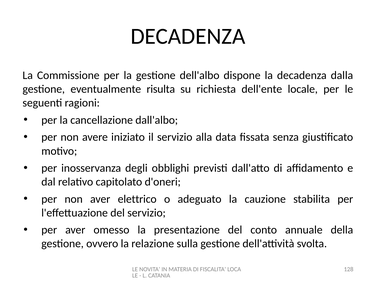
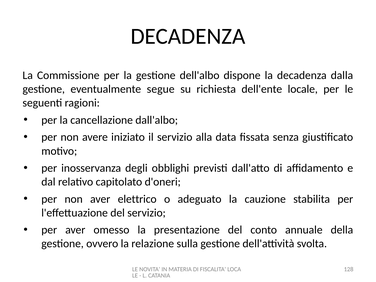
risulta: risulta -> segue
